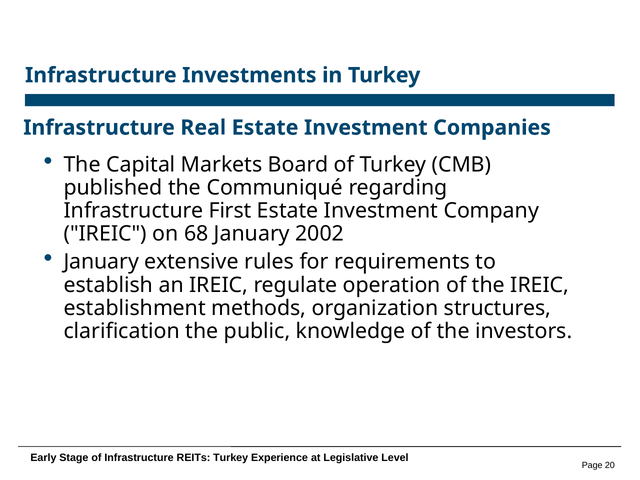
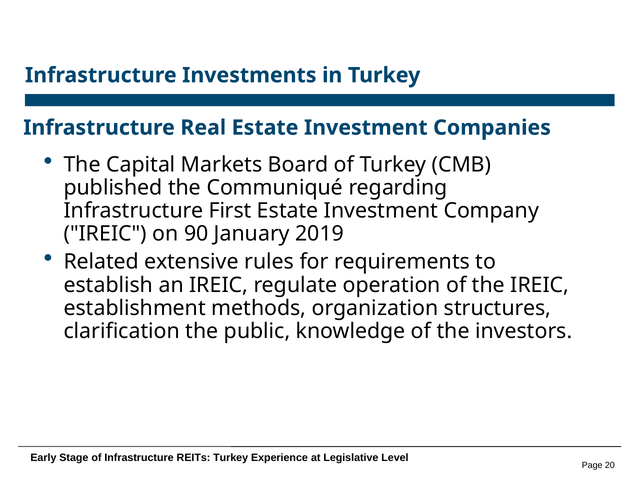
68: 68 -> 90
2002: 2002 -> 2019
January at (101, 262): January -> Related
